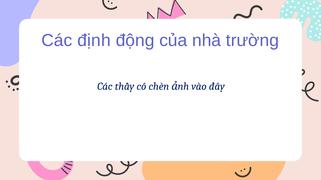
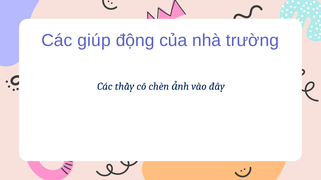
định: định -> giúp
